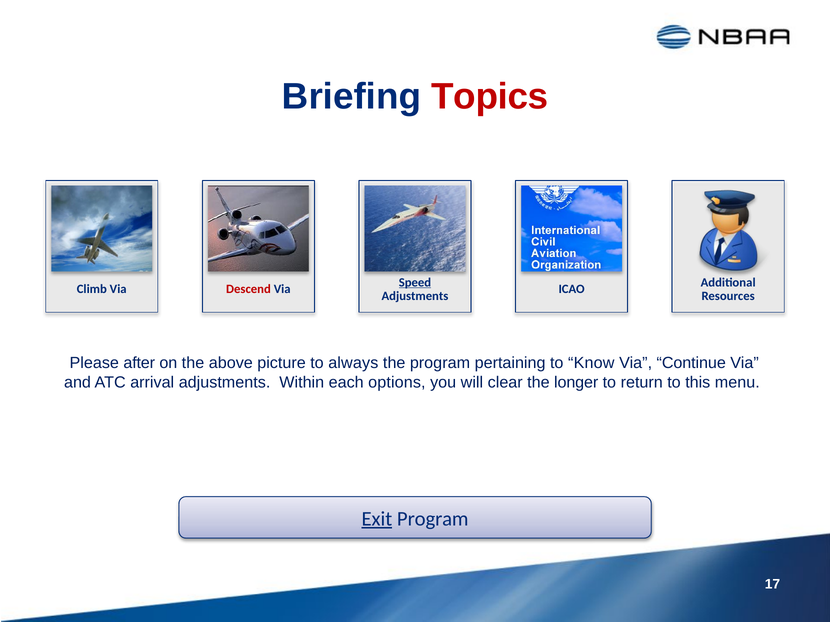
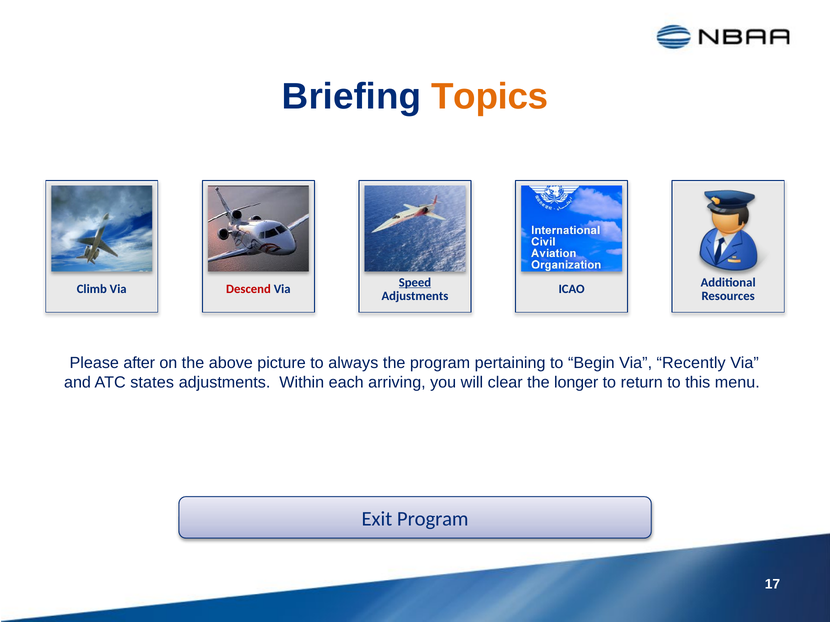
Topics colour: red -> orange
Know: Know -> Begin
Continue: Continue -> Recently
arrival: arrival -> states
options: options -> arriving
Exit underline: present -> none
